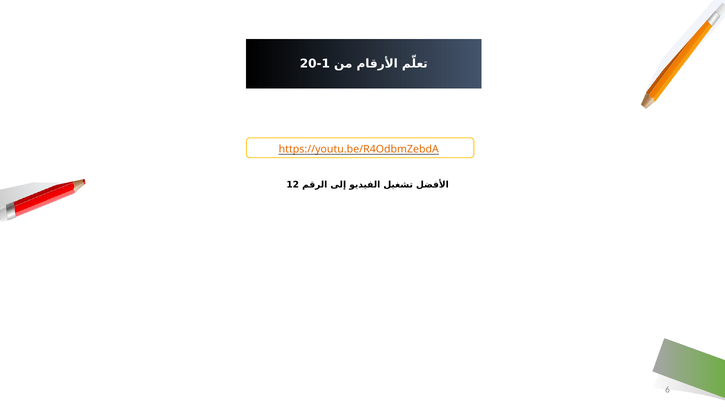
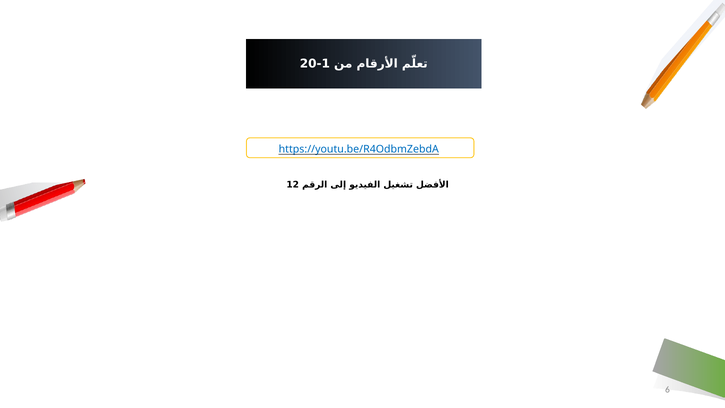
https://youtu.be/R4OdbmZebdA colour: orange -> blue
